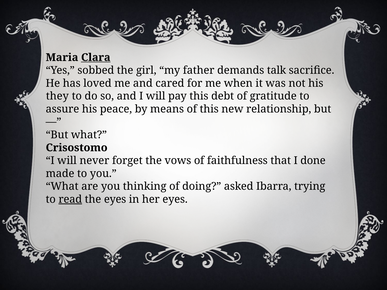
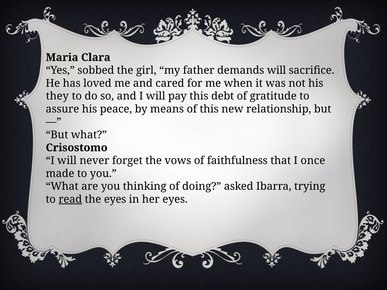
Clara underline: present -> none
demands talk: talk -> will
done: done -> once
